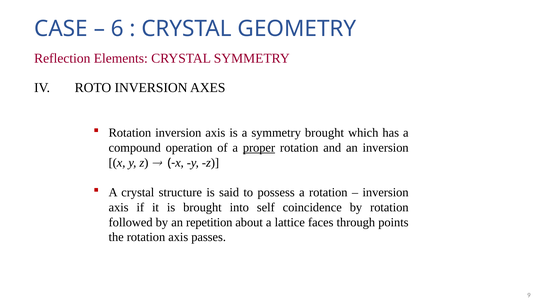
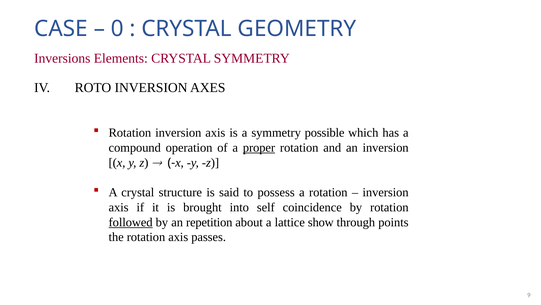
6: 6 -> 0
Reflection: Reflection -> Inversions
symmetry brought: brought -> possible
followed underline: none -> present
faces: faces -> show
